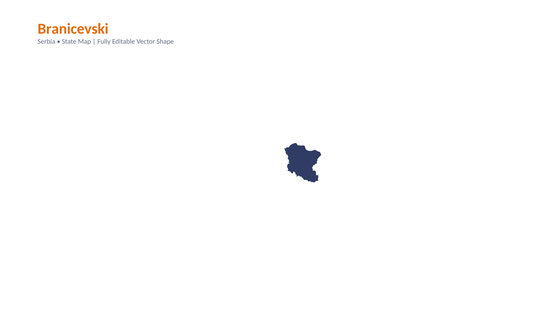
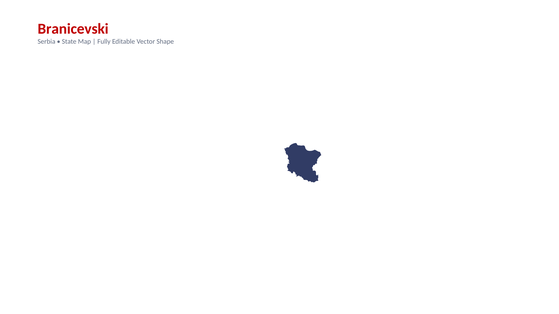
Branicevski colour: orange -> red
